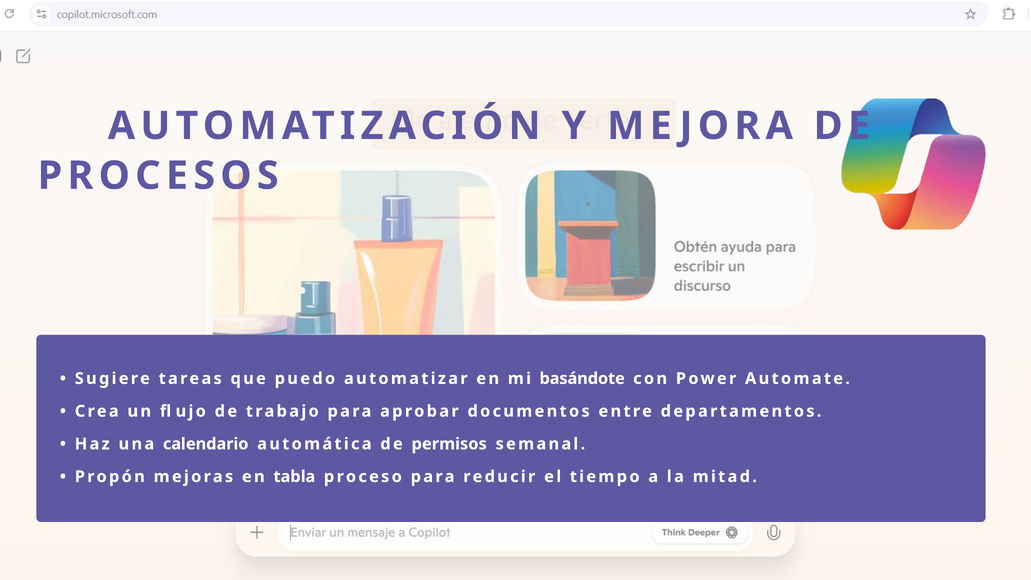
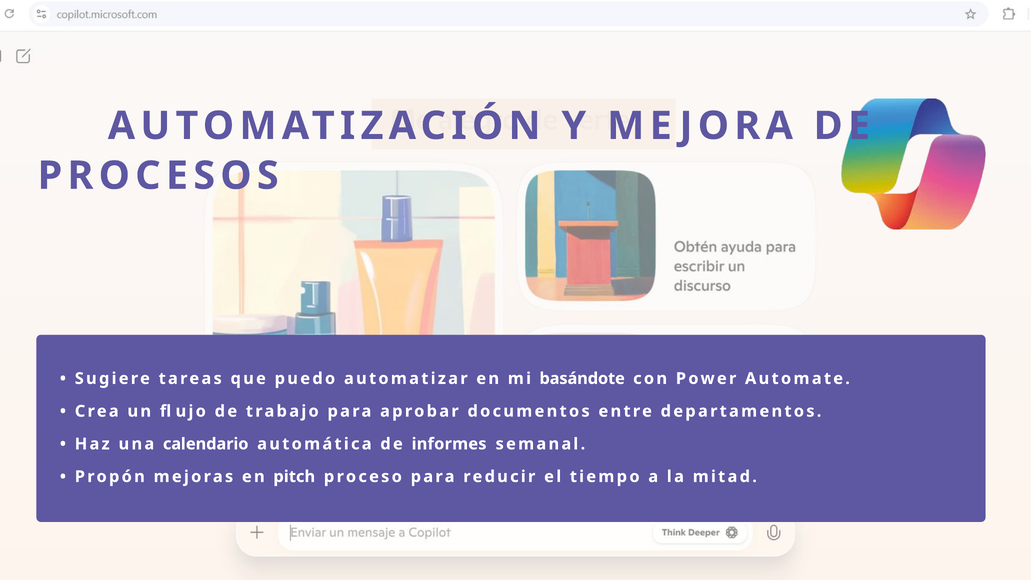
permisos: permisos -> informes
tabla: tabla -> pitch
